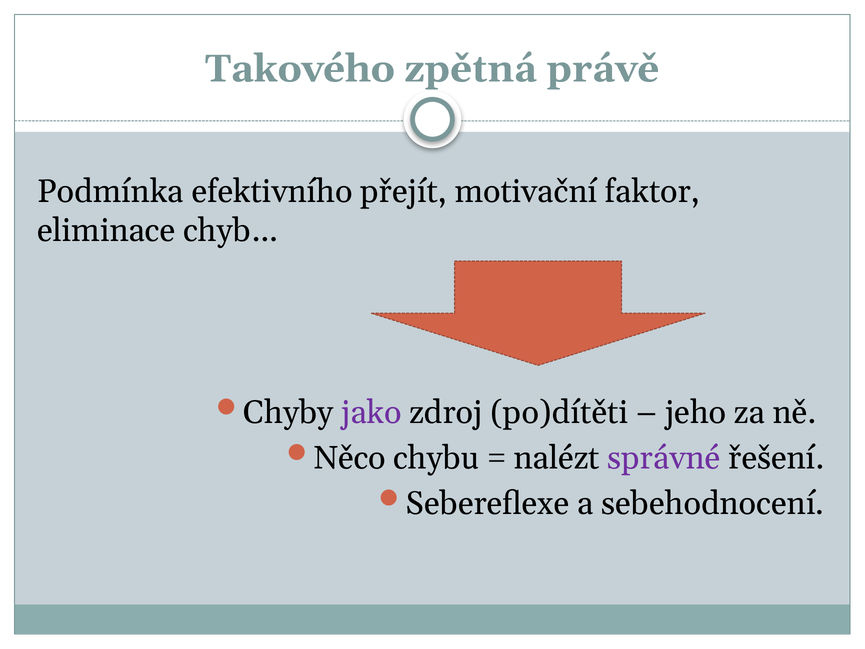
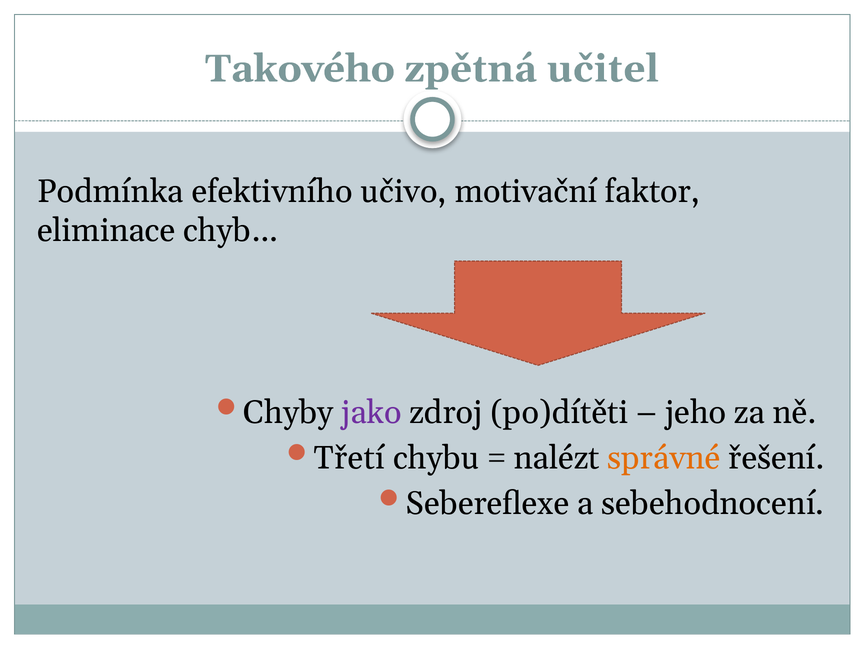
právě: právě -> učitel
přejít: přejít -> učivo
Něco: Něco -> Třetí
správné colour: purple -> orange
